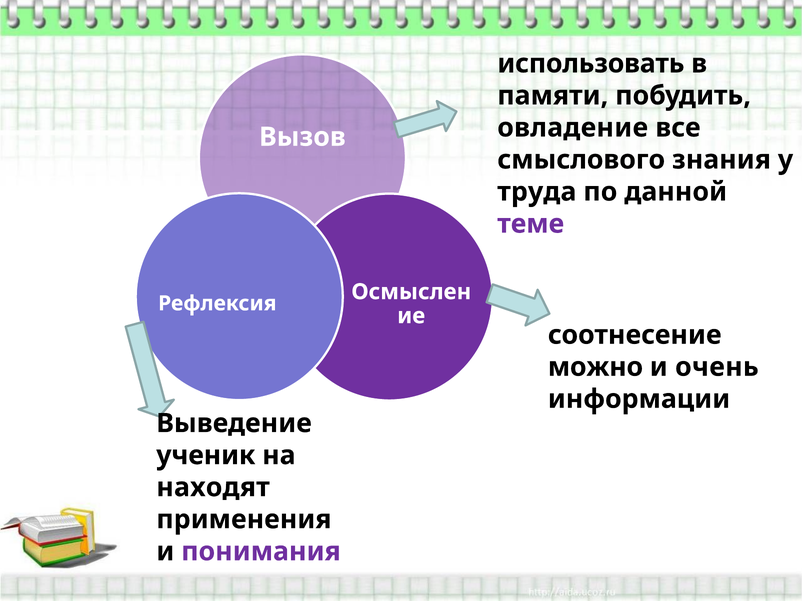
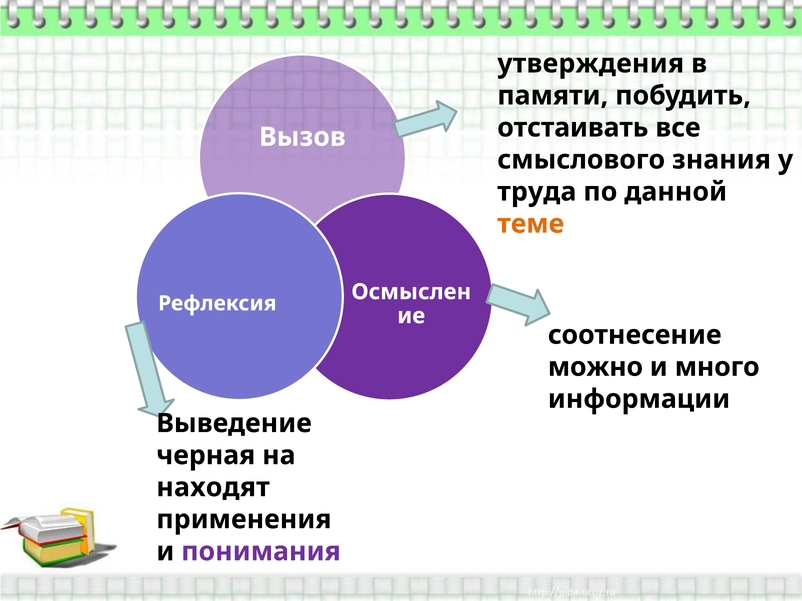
использовать: использовать -> утверждения
овладение: овладение -> отстаивать
теме colour: purple -> orange
очень: очень -> много
ученик: ученик -> черная
